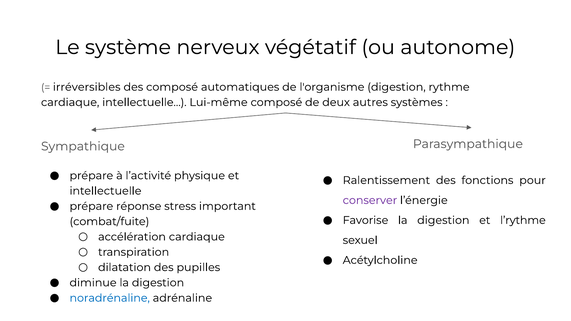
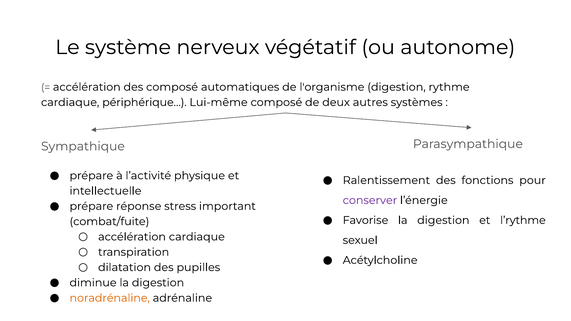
irréversibles at (87, 87): irréversibles -> accélération
intellectuelle…: intellectuelle… -> périphérique…
noradrénaline colour: blue -> orange
